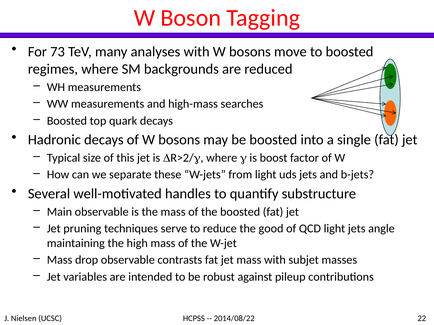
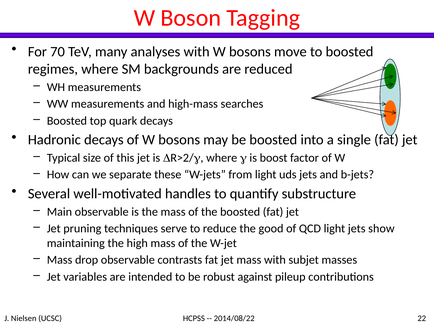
73: 73 -> 70
angle: angle -> show
